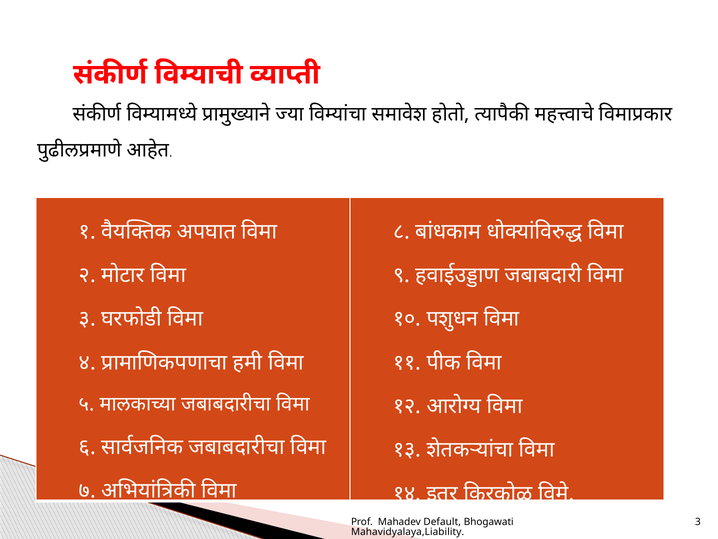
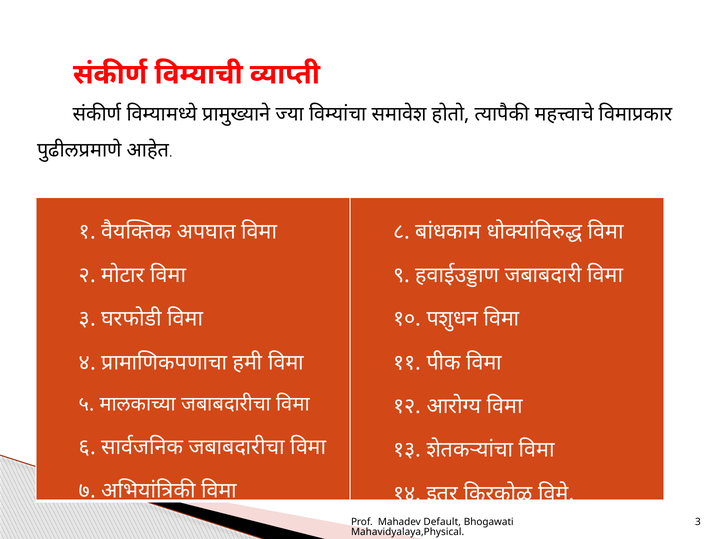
Mahavidyalaya,Liability: Mahavidyalaya,Liability -> Mahavidyalaya,Physical
